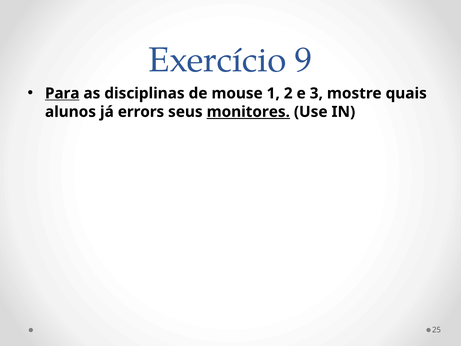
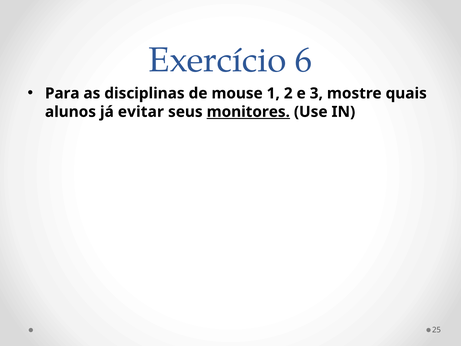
9: 9 -> 6
Para underline: present -> none
errors: errors -> evitar
